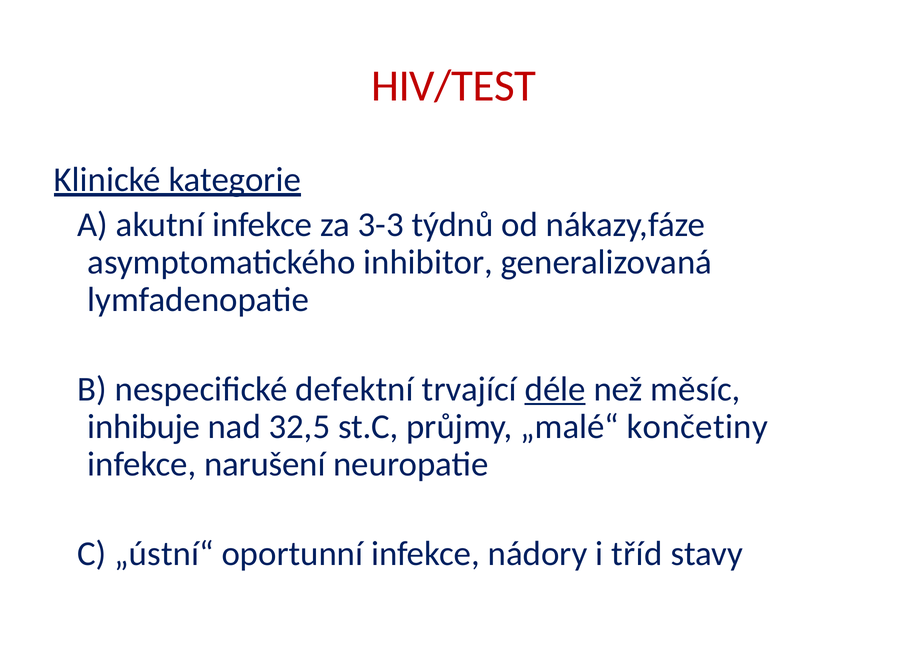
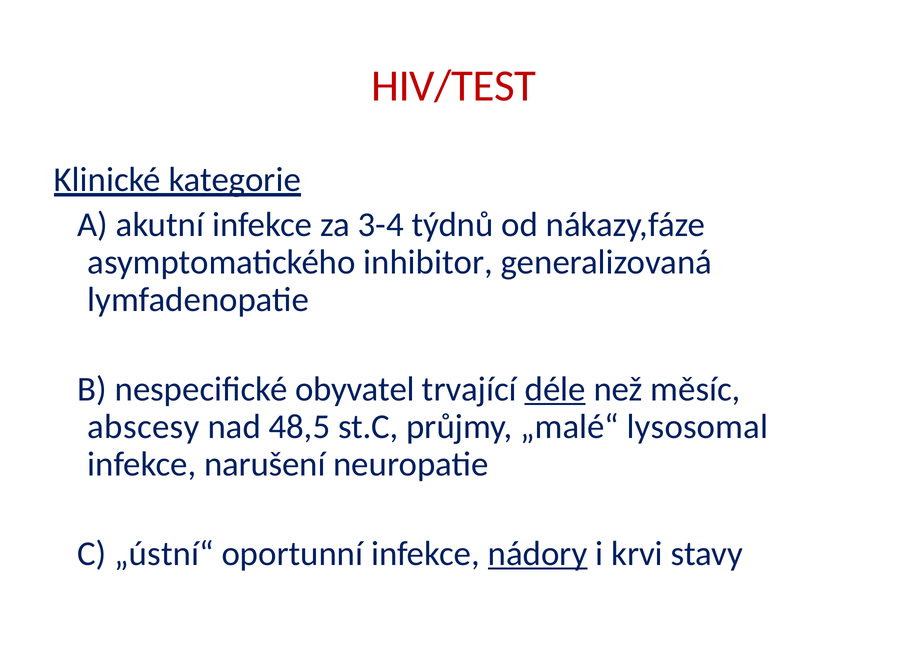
3-3: 3-3 -> 3-4
defektní: defektní -> obyvatel
inhibuje: inhibuje -> abscesy
32,5: 32,5 -> 48,5
končetiny: končetiny -> lysosomal
nádory underline: none -> present
tříd: tříd -> krvi
